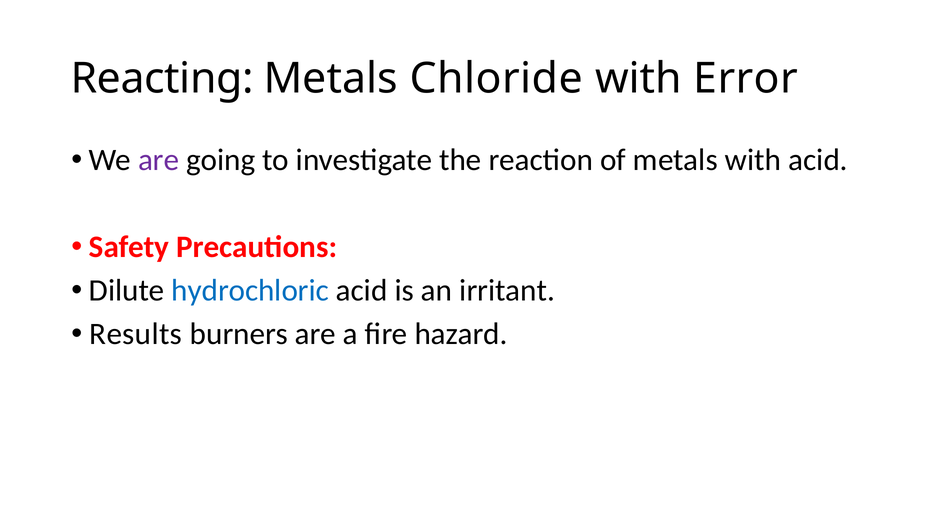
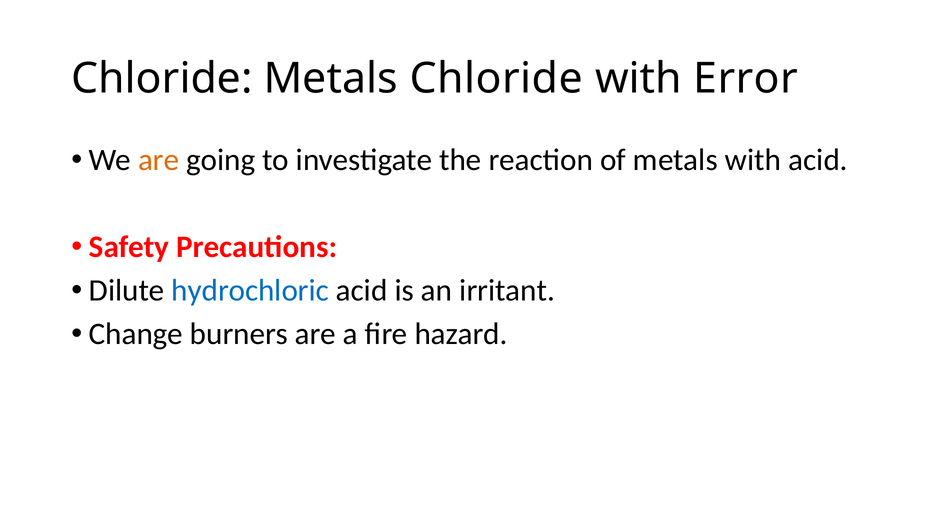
Reacting at (162, 79): Reacting -> Chloride
are at (159, 160) colour: purple -> orange
Results: Results -> Change
